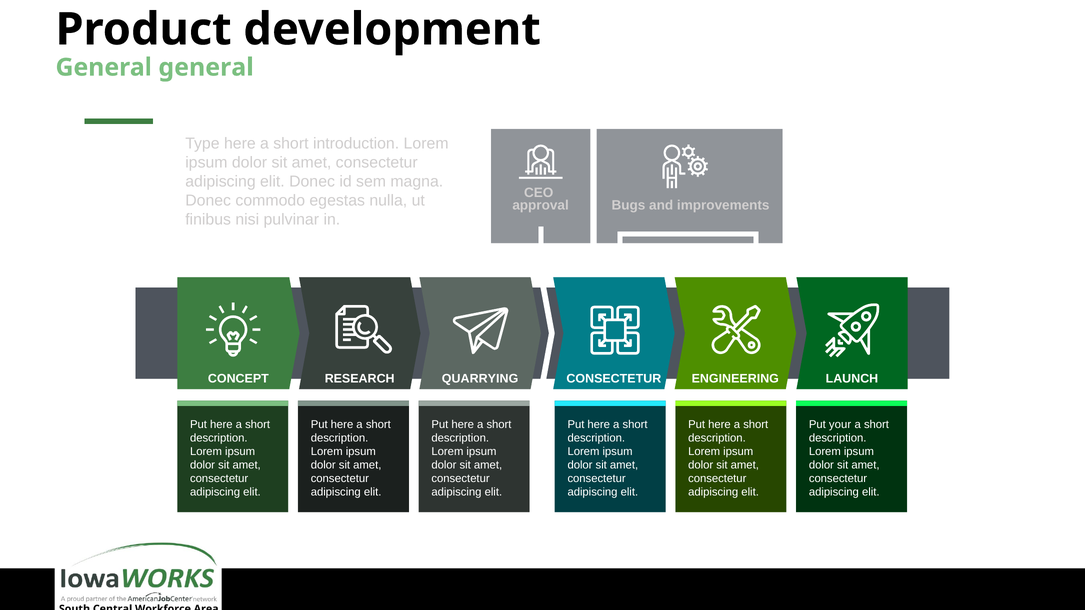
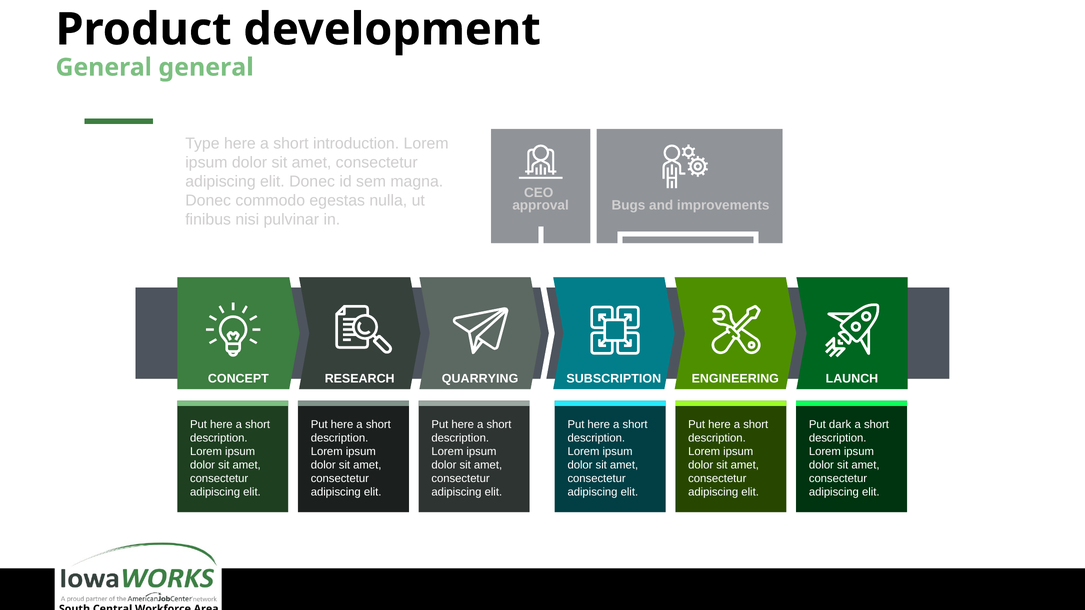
CONSECTETUR at (614, 379): CONSECTETUR -> SUBSCRIPTION
your: your -> dark
